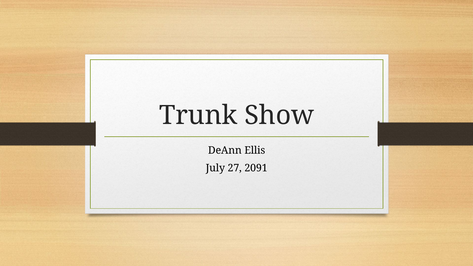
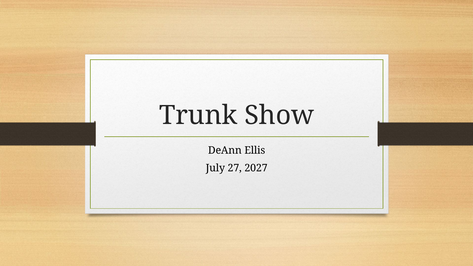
2091: 2091 -> 2027
